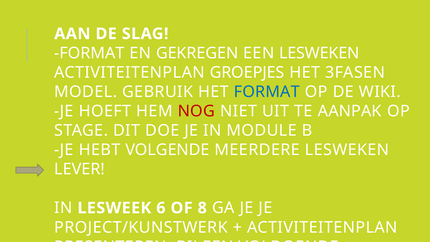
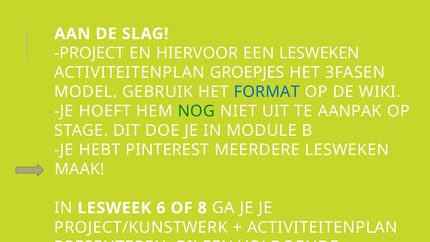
FORMAT at (89, 53): FORMAT -> PROJECT
GEKREGEN: GEKREGEN -> HIERVOOR
NOG colour: red -> green
VOLGENDE: VOLGENDE -> PINTEREST
LEVER: LEVER -> MAAK
